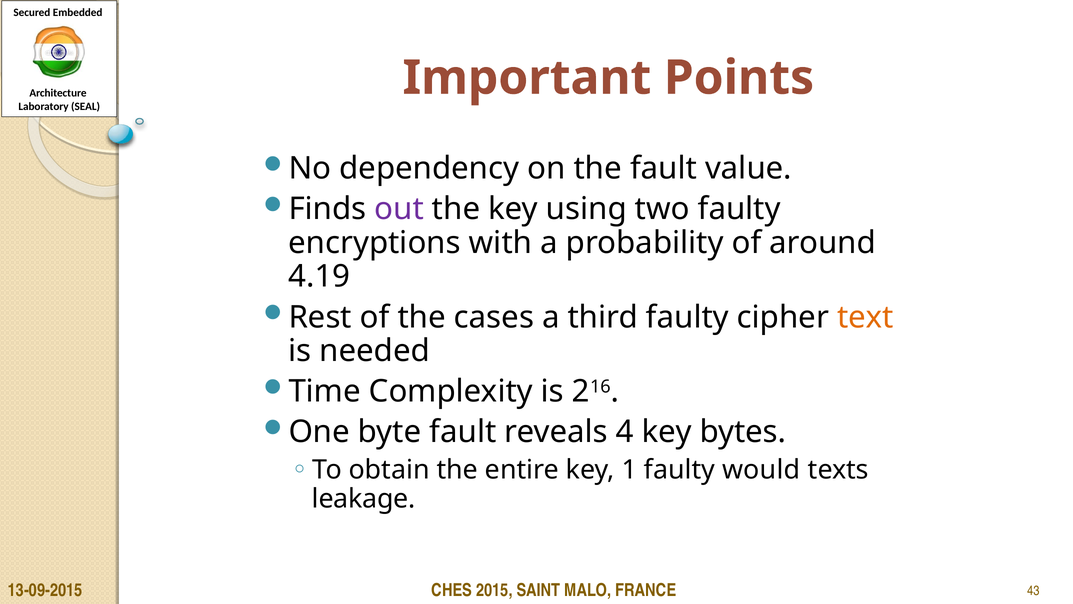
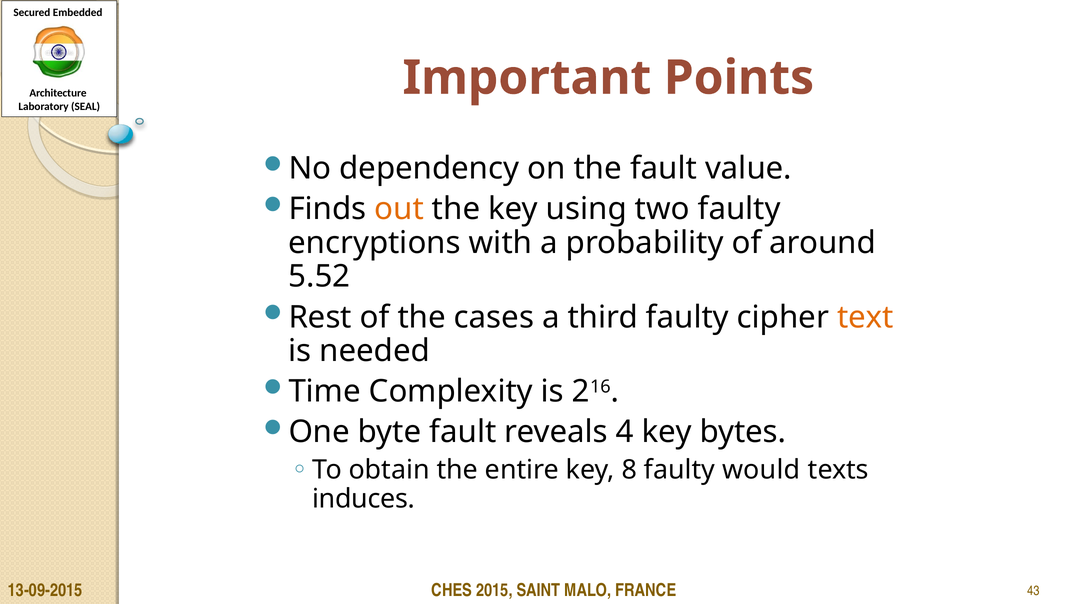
out colour: purple -> orange
4.19: 4.19 -> 5.52
1: 1 -> 8
leakage: leakage -> induces
